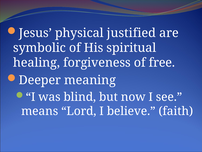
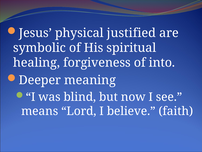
free: free -> into
